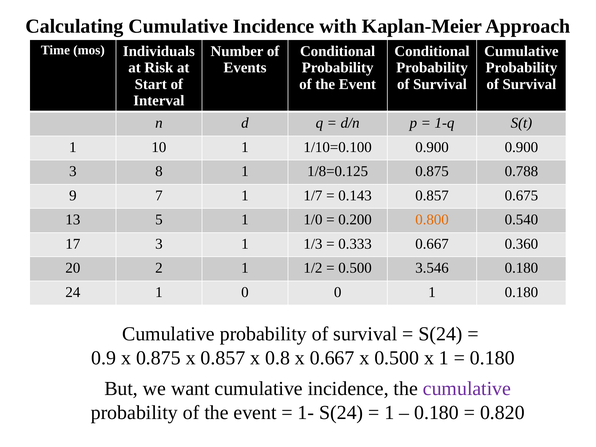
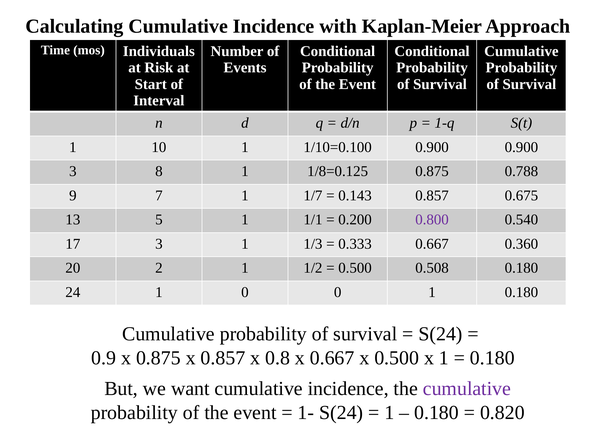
1/0: 1/0 -> 1/1
0.800 colour: orange -> purple
3.546: 3.546 -> 0.508
